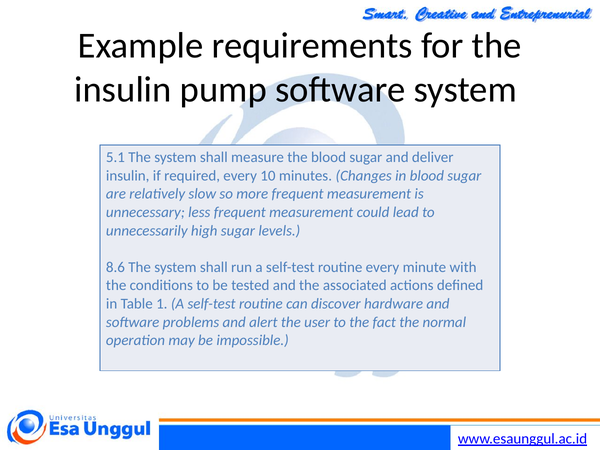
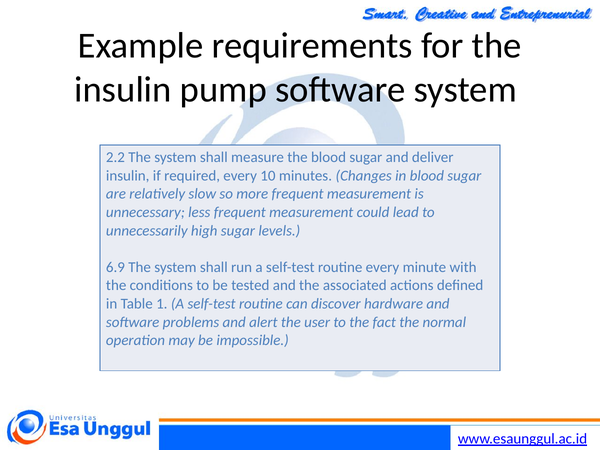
5.1: 5.1 -> 2.2
8.6: 8.6 -> 6.9
